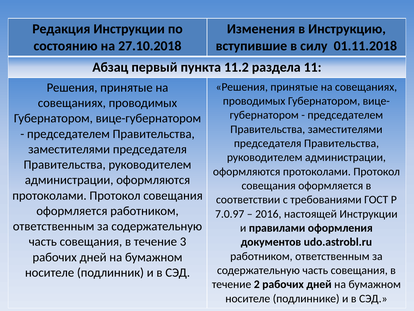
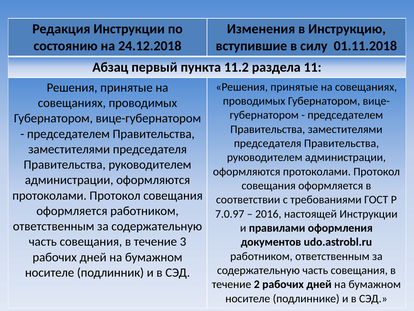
27.10.2018: 27.10.2018 -> 24.12.2018
